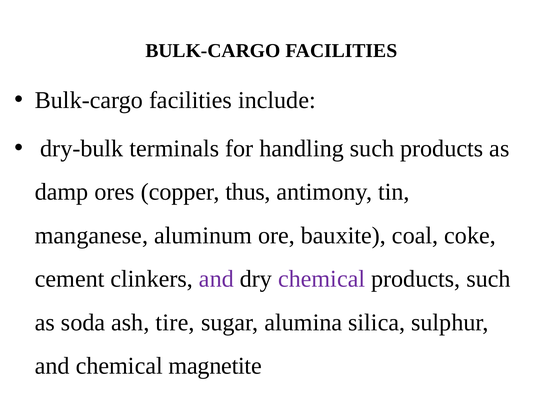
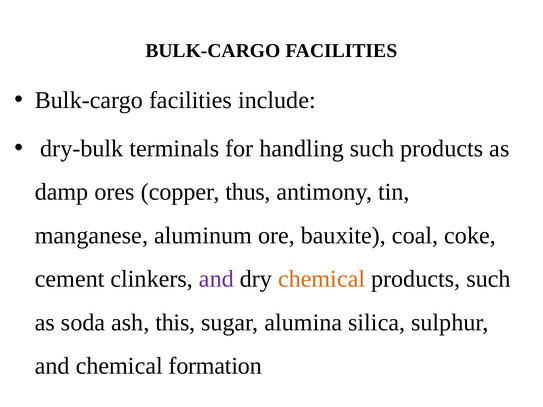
chemical at (322, 279) colour: purple -> orange
tire: tire -> this
magnetite: magnetite -> formation
